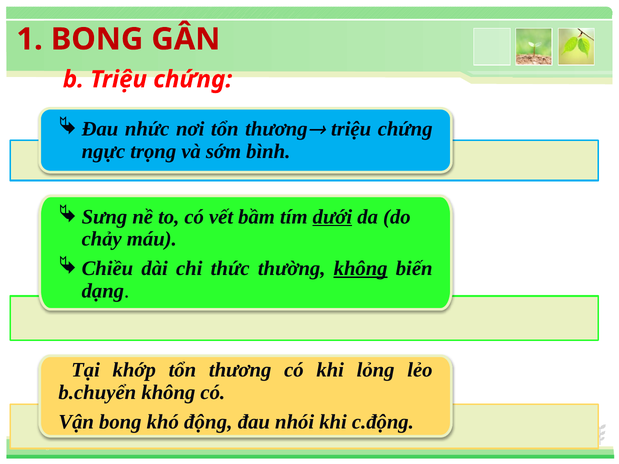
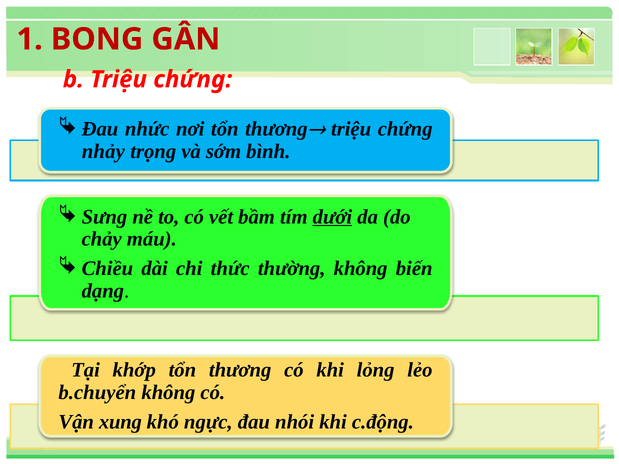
ngực: ngực -> nhảy
không at (361, 269) underline: present -> none
bong at (120, 422): bong -> xung
động: động -> ngực
